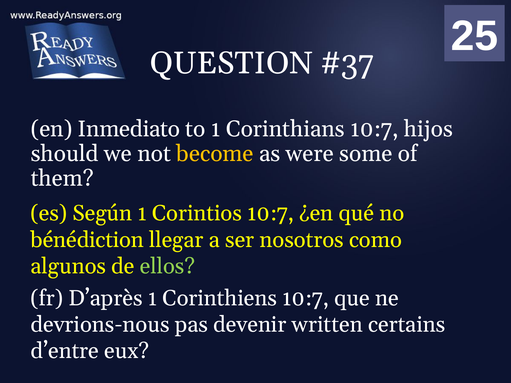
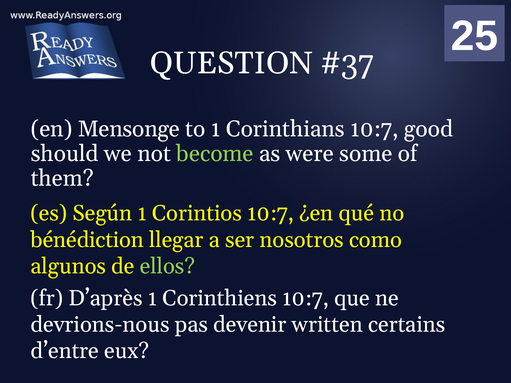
Inmediato: Inmediato -> Mensonge
hijos: hijos -> good
become colour: yellow -> light green
